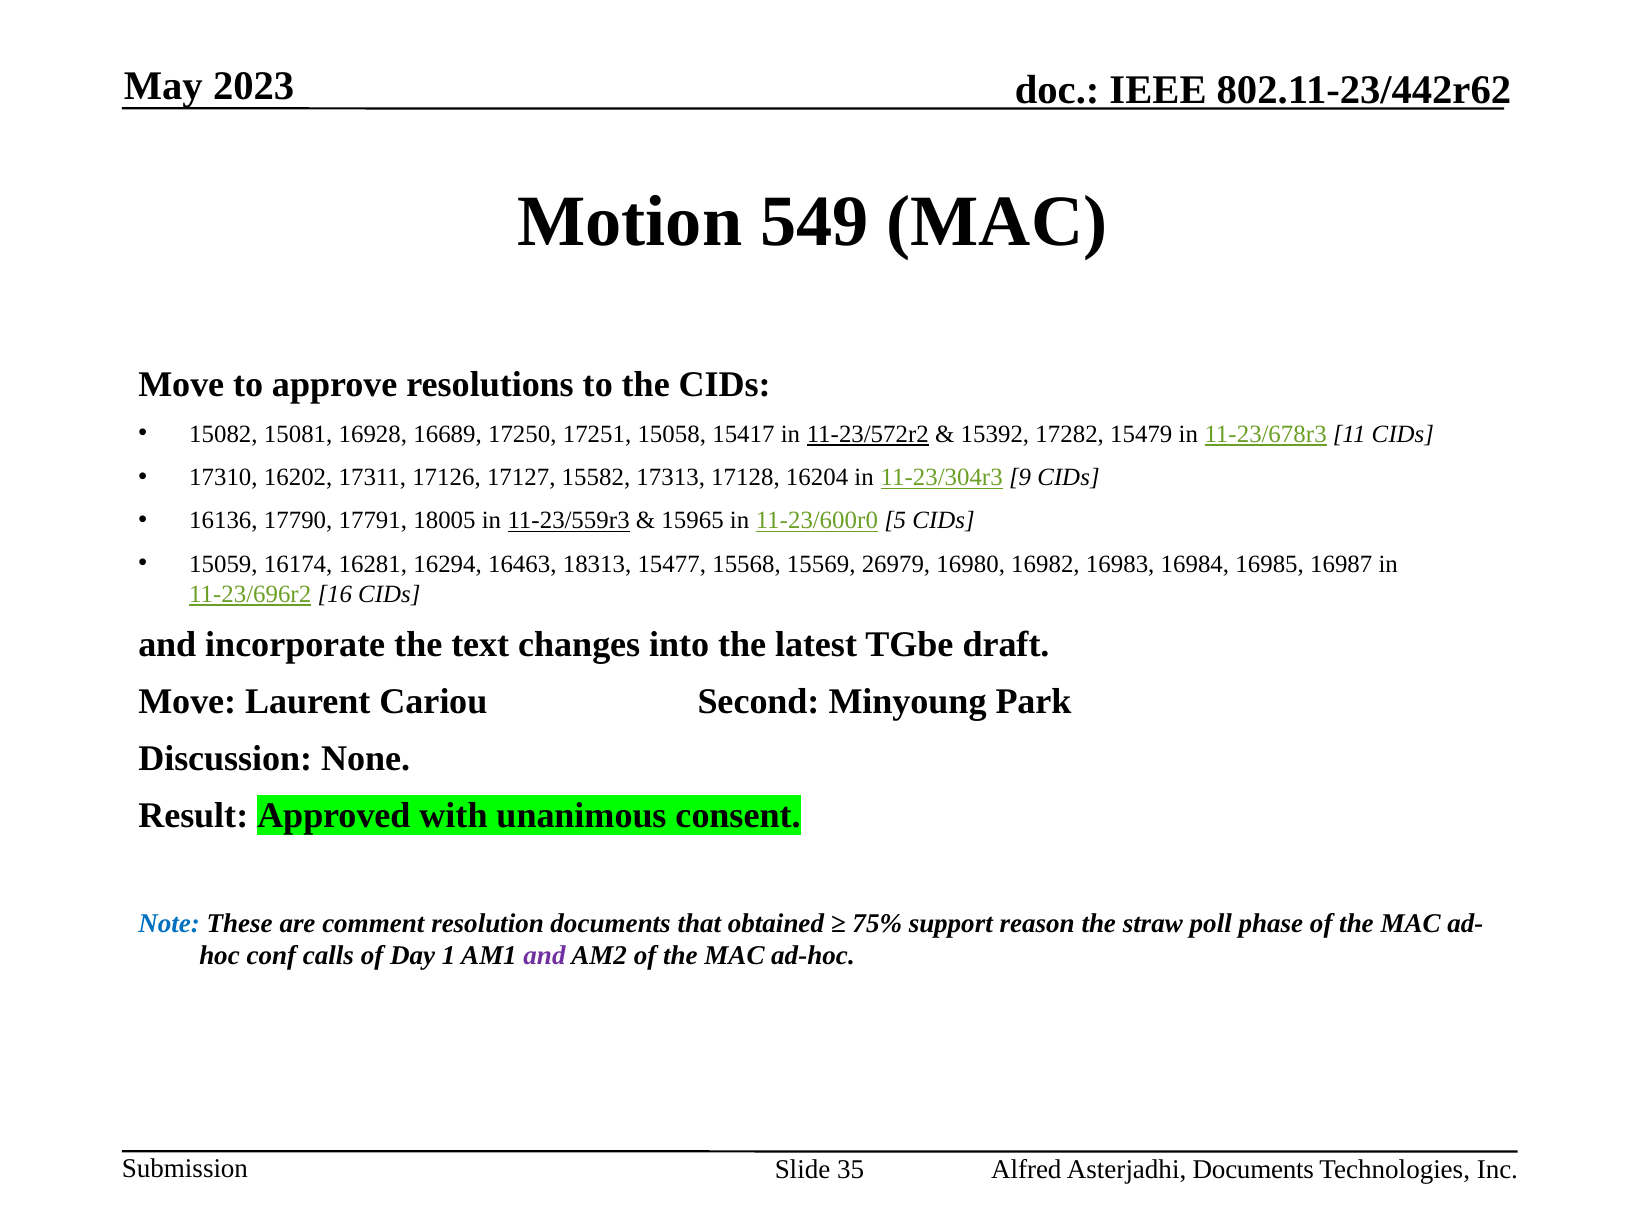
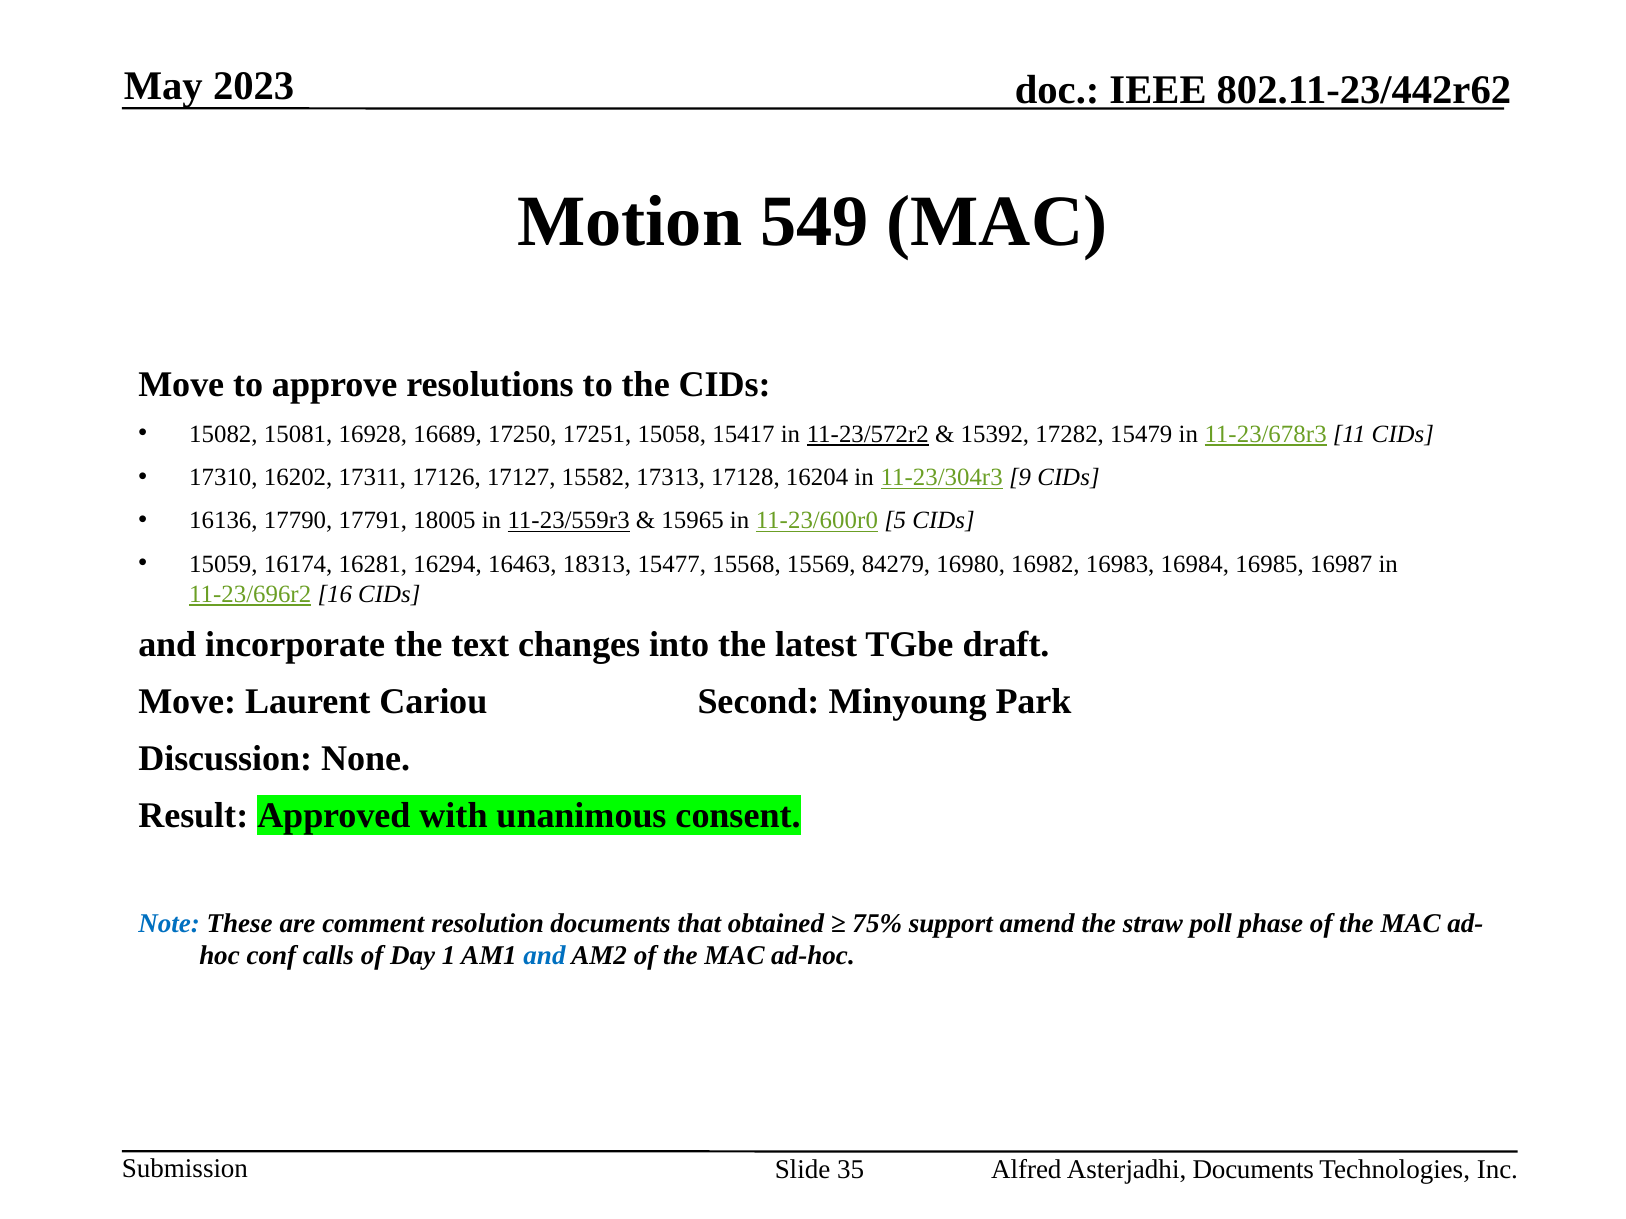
26979: 26979 -> 84279
reason: reason -> amend
and at (545, 956) colour: purple -> blue
